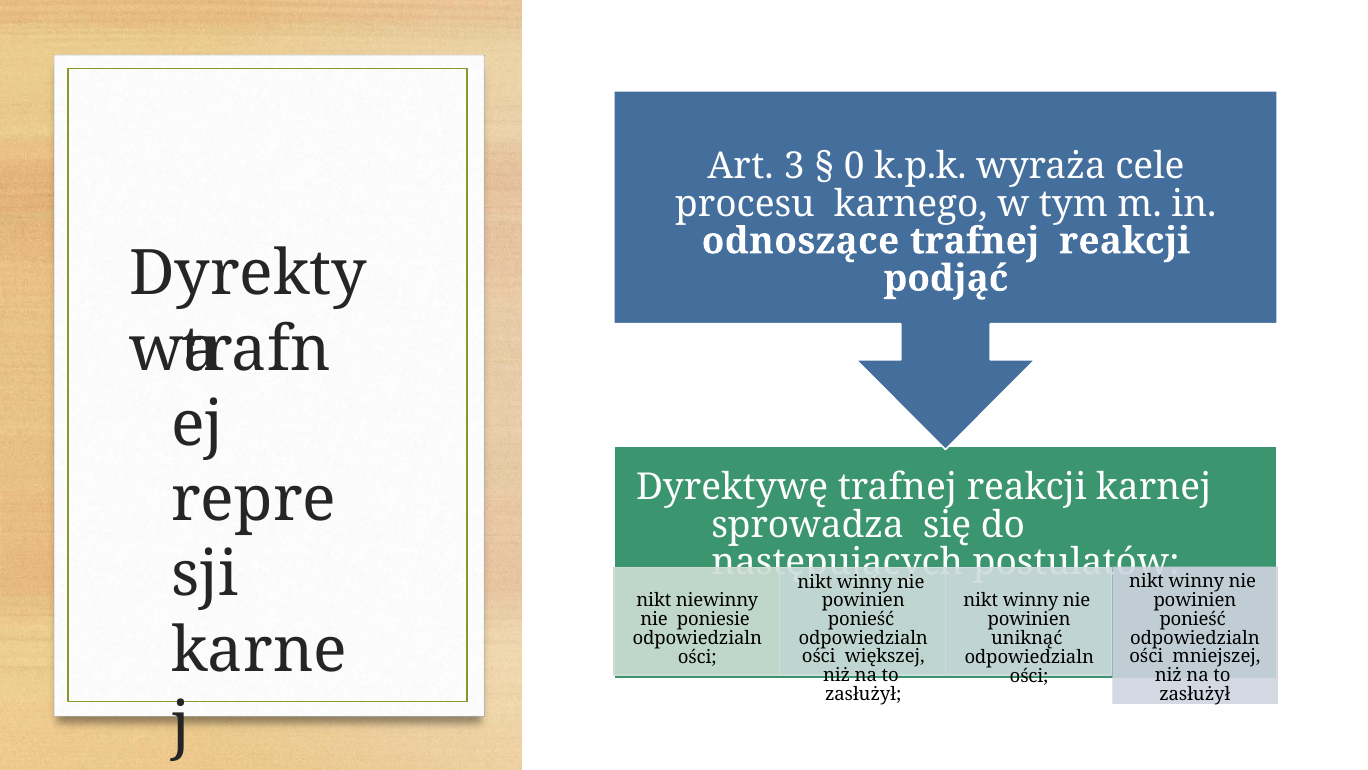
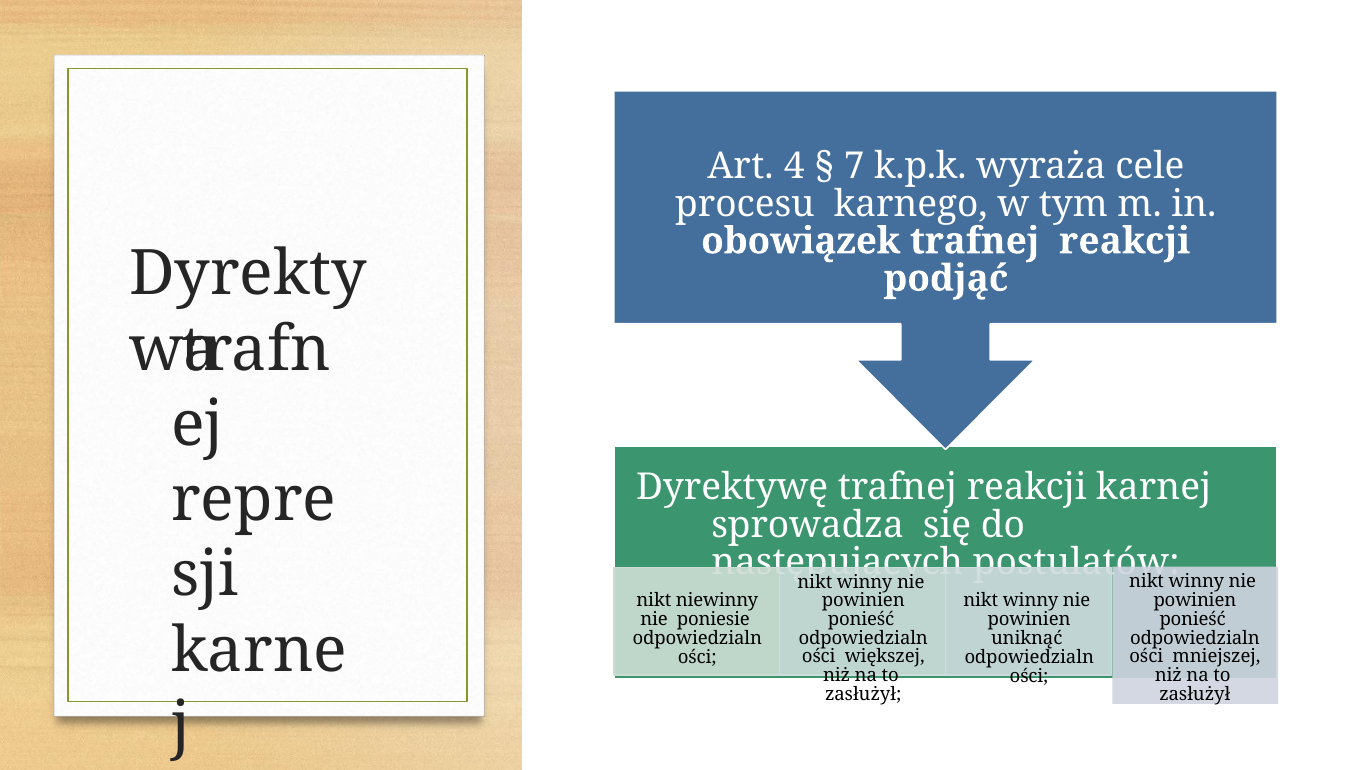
3: 3 -> 4
0: 0 -> 7
odnoszące: odnoszące -> obowiązek
